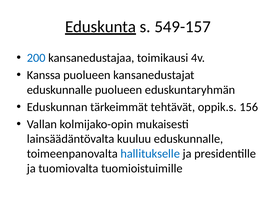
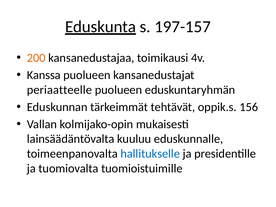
549-157: 549-157 -> 197-157
200 colour: blue -> orange
eduskunnalle at (60, 90): eduskunnalle -> periaatteelle
